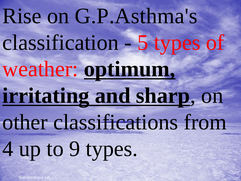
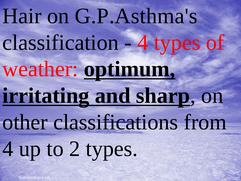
Rise: Rise -> Hair
5 at (143, 42): 5 -> 4
9: 9 -> 2
